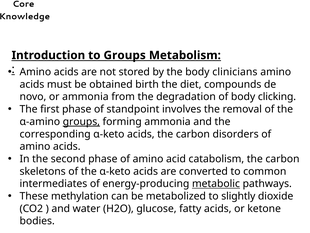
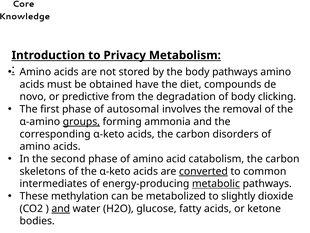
to Groups: Groups -> Privacy
body clinicians: clinicians -> pathways
birth: birth -> have
or ammonia: ammonia -> predictive
standpoint: standpoint -> autosomal
converted underline: none -> present
and at (61, 208) underline: none -> present
